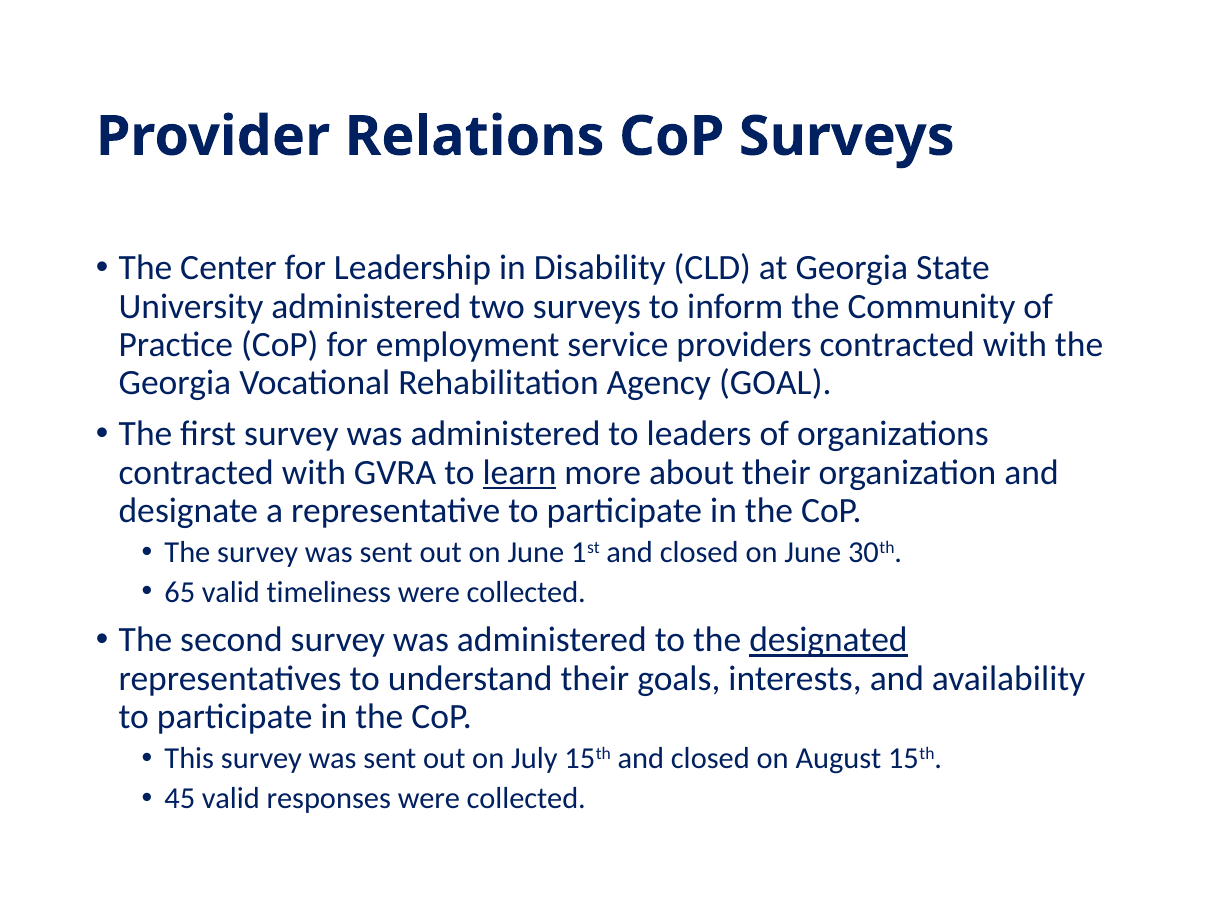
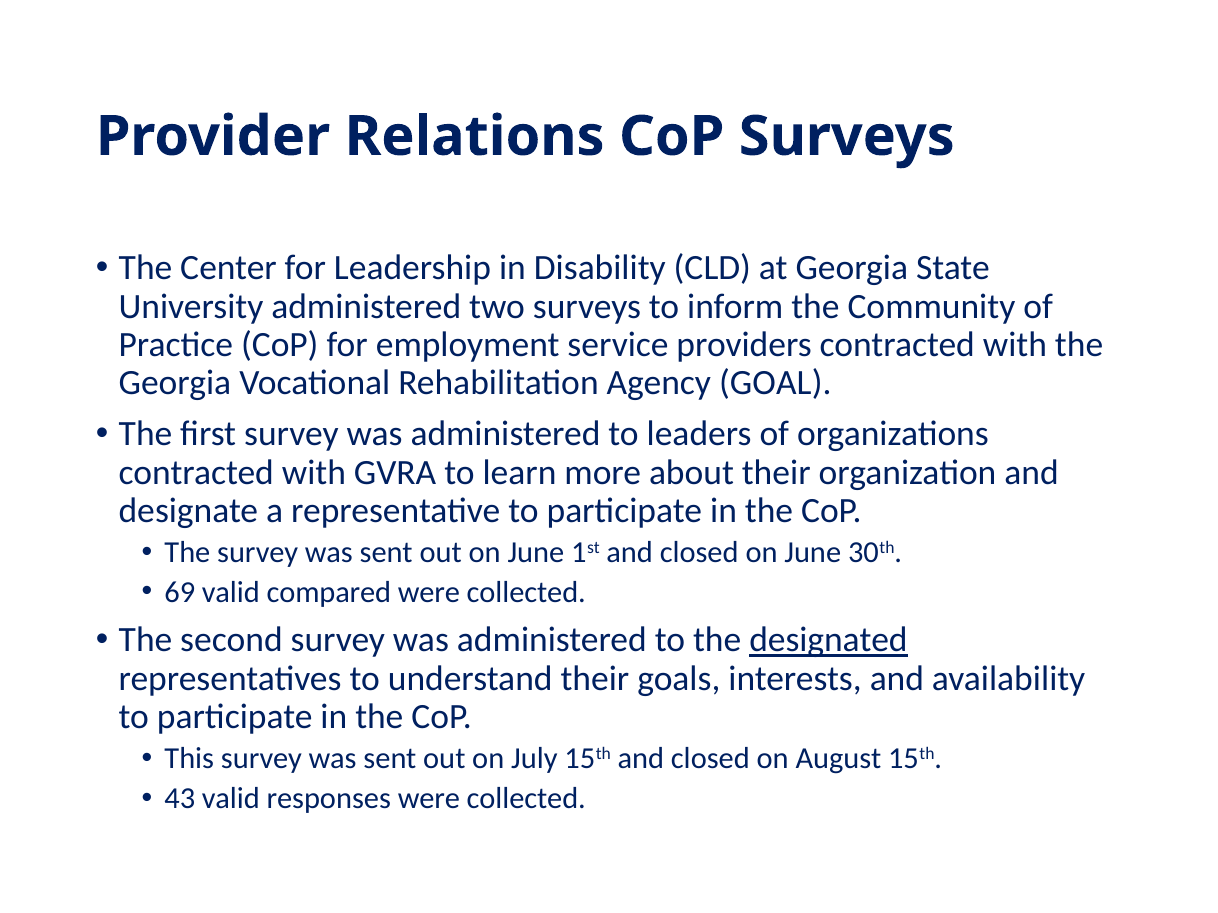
learn underline: present -> none
65: 65 -> 69
timeliness: timeliness -> compared
45: 45 -> 43
